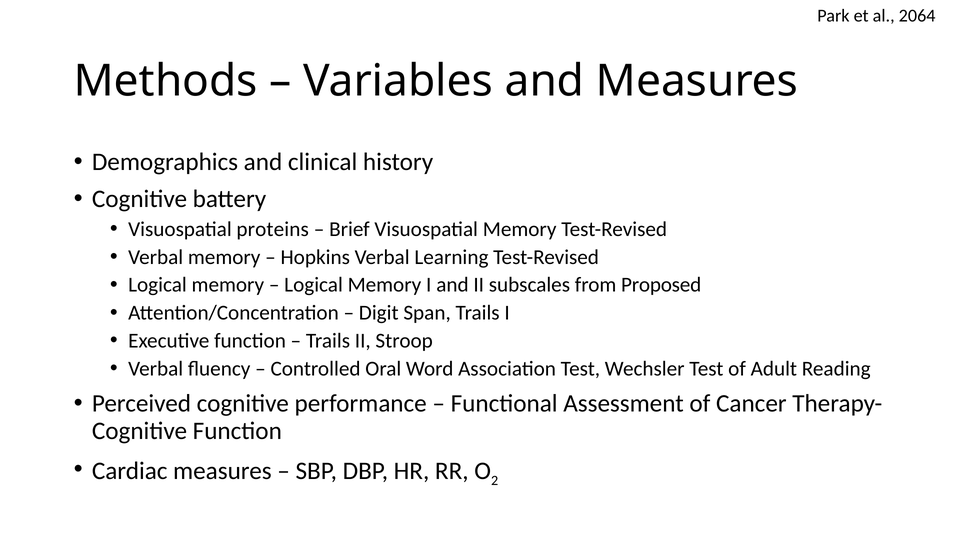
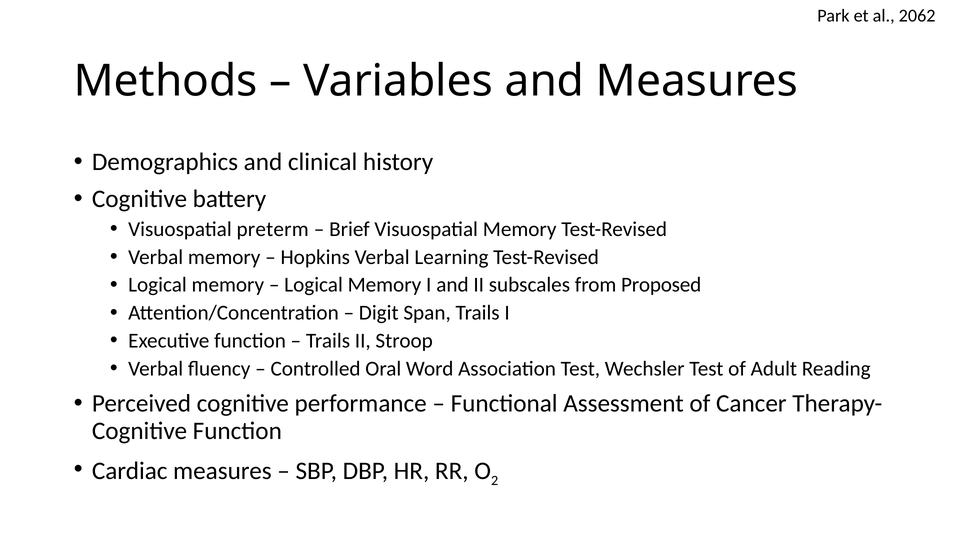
2064: 2064 -> 2062
proteins: proteins -> preterm
